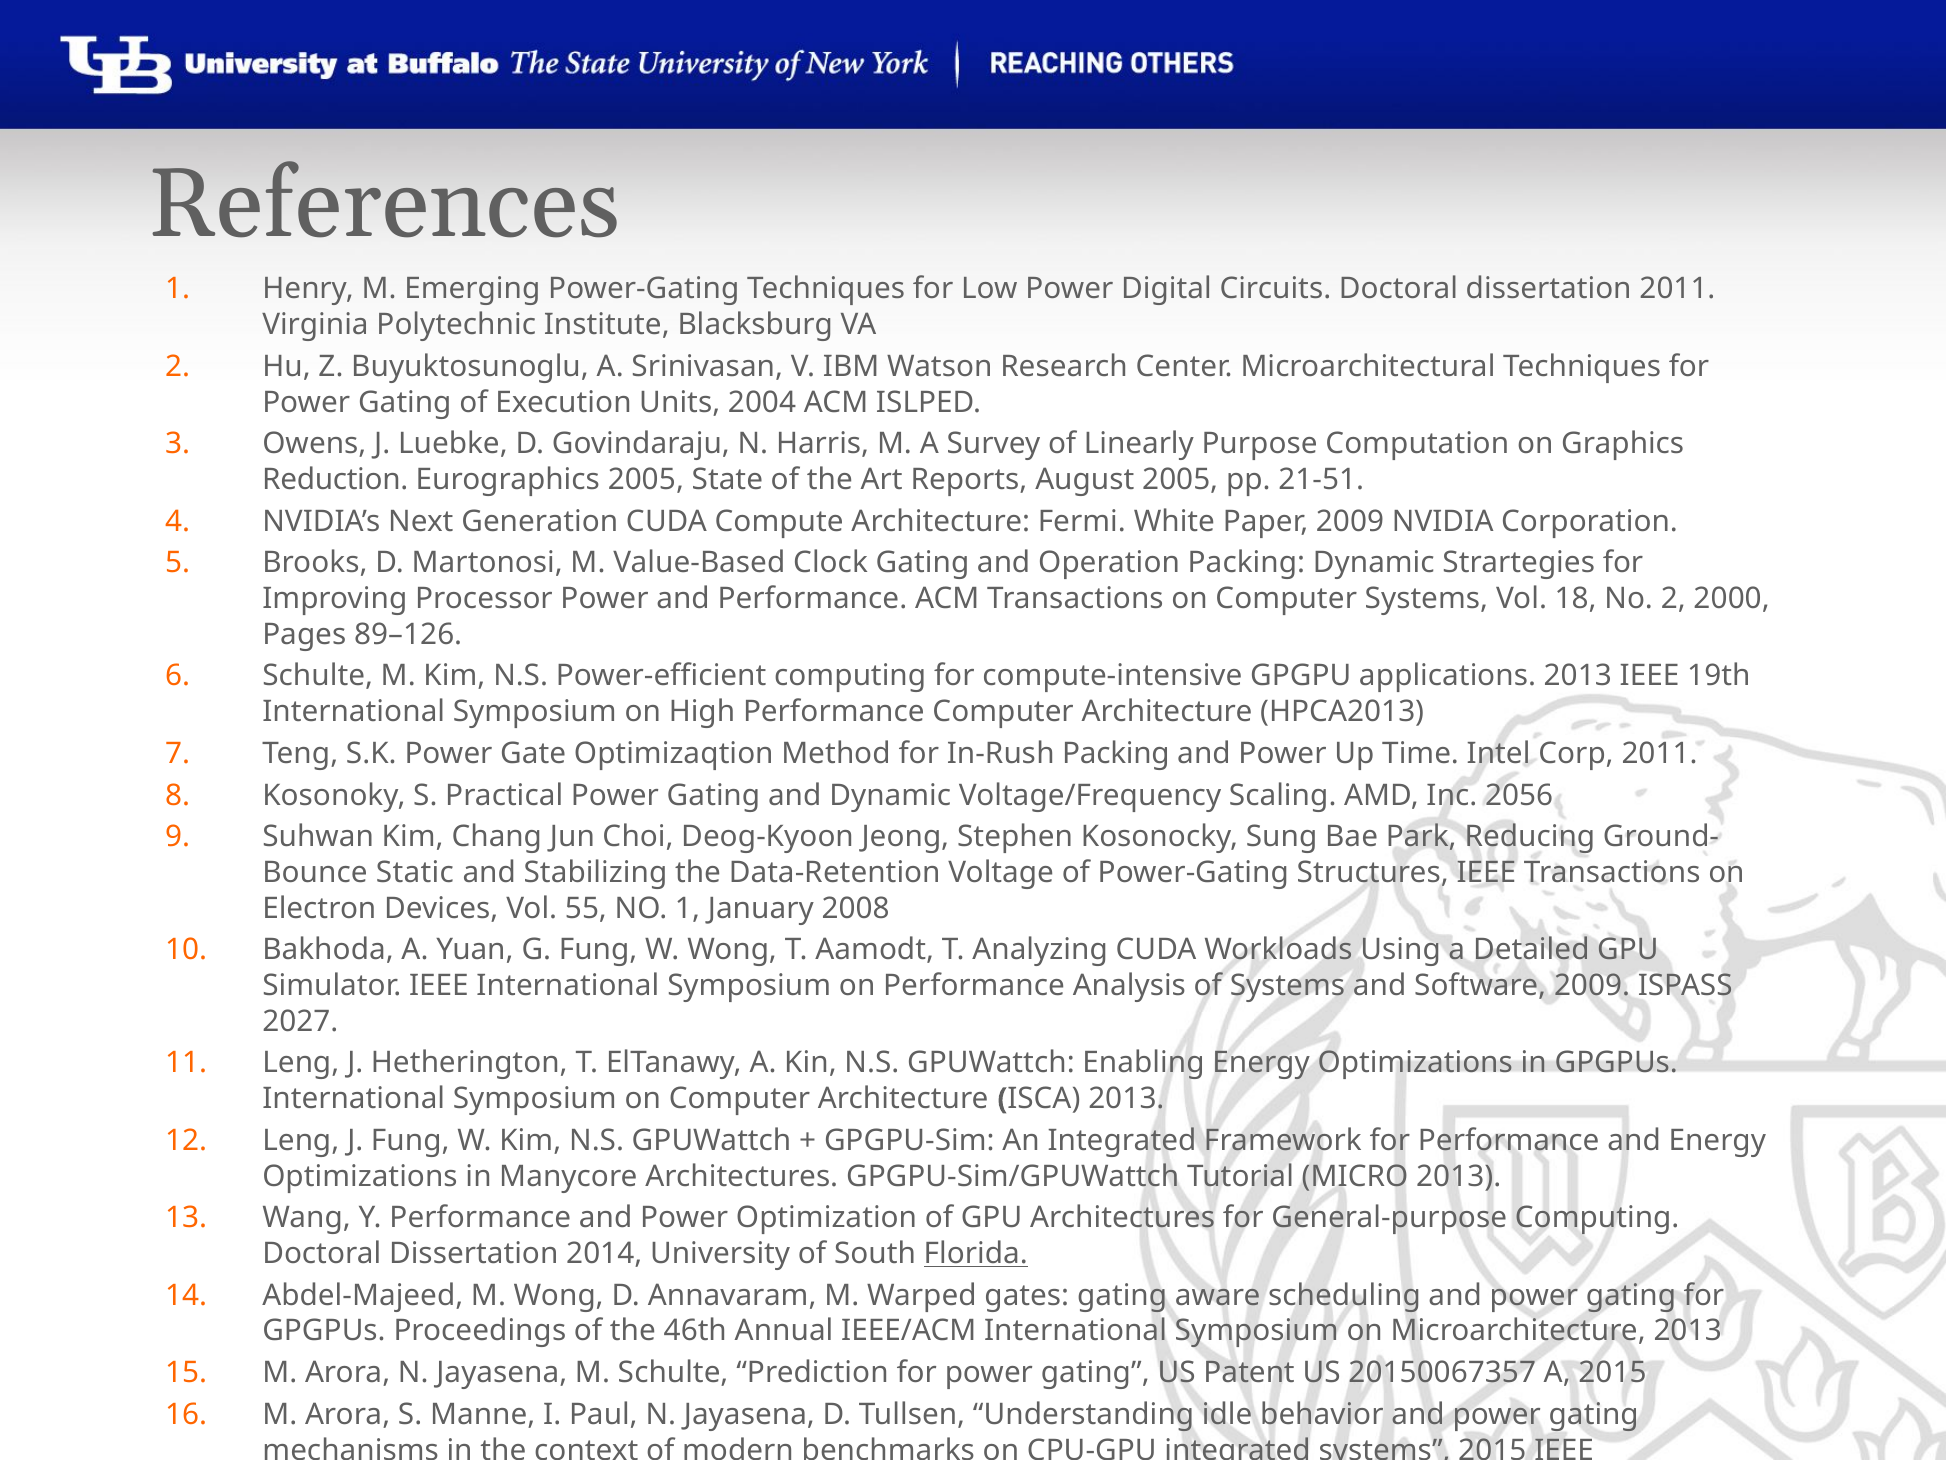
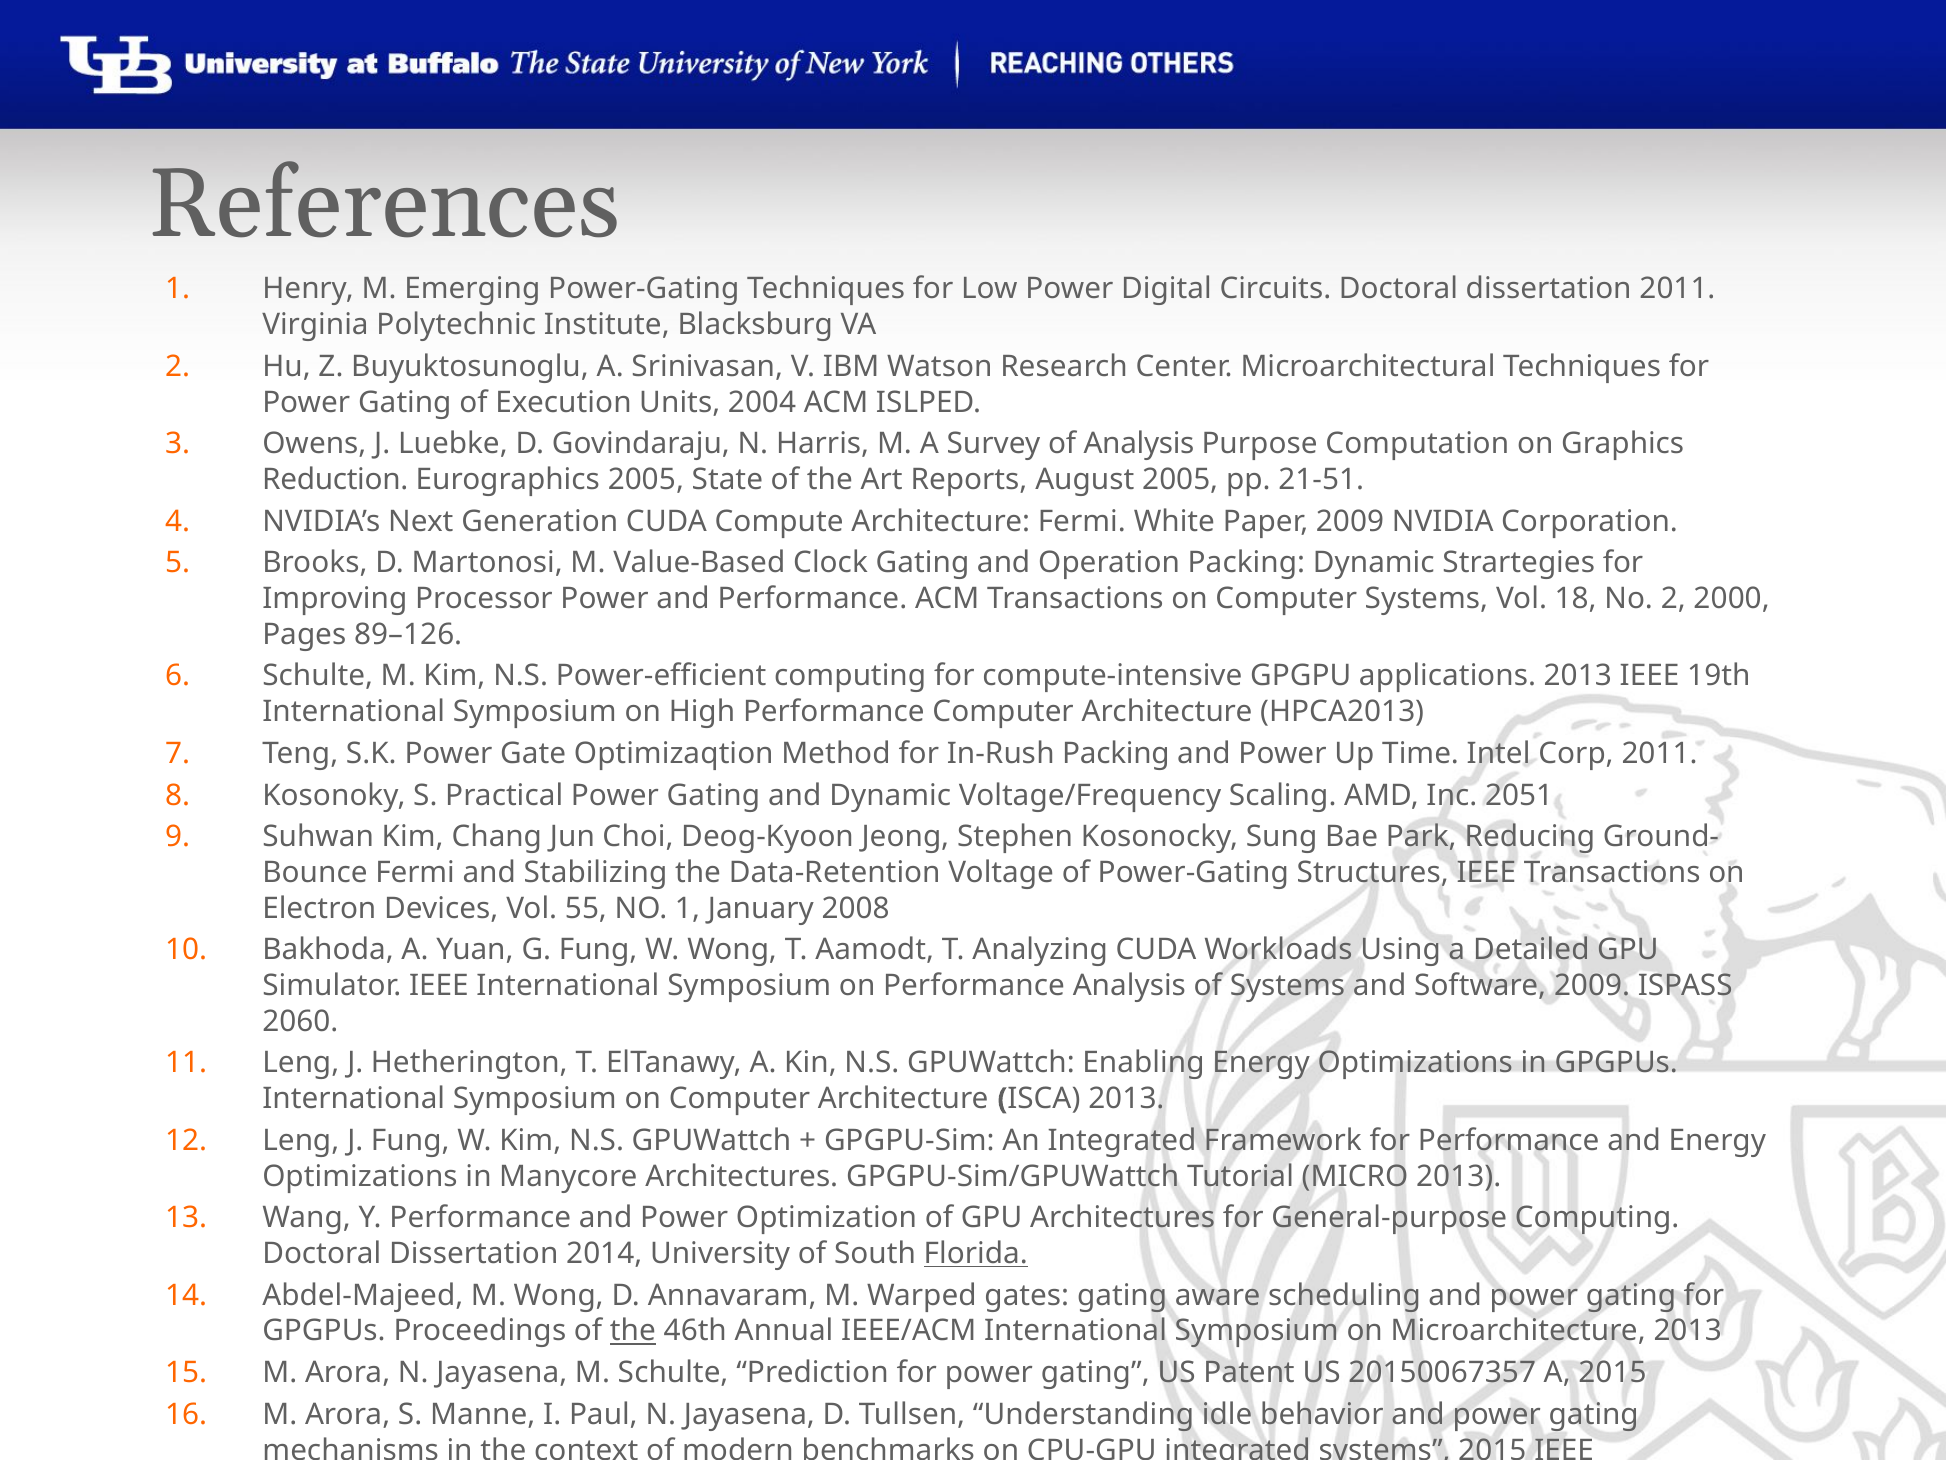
of Linearly: Linearly -> Analysis
2056: 2056 -> 2051
Static at (415, 872): Static -> Fermi
2027: 2027 -> 2060
the at (633, 1331) underline: none -> present
